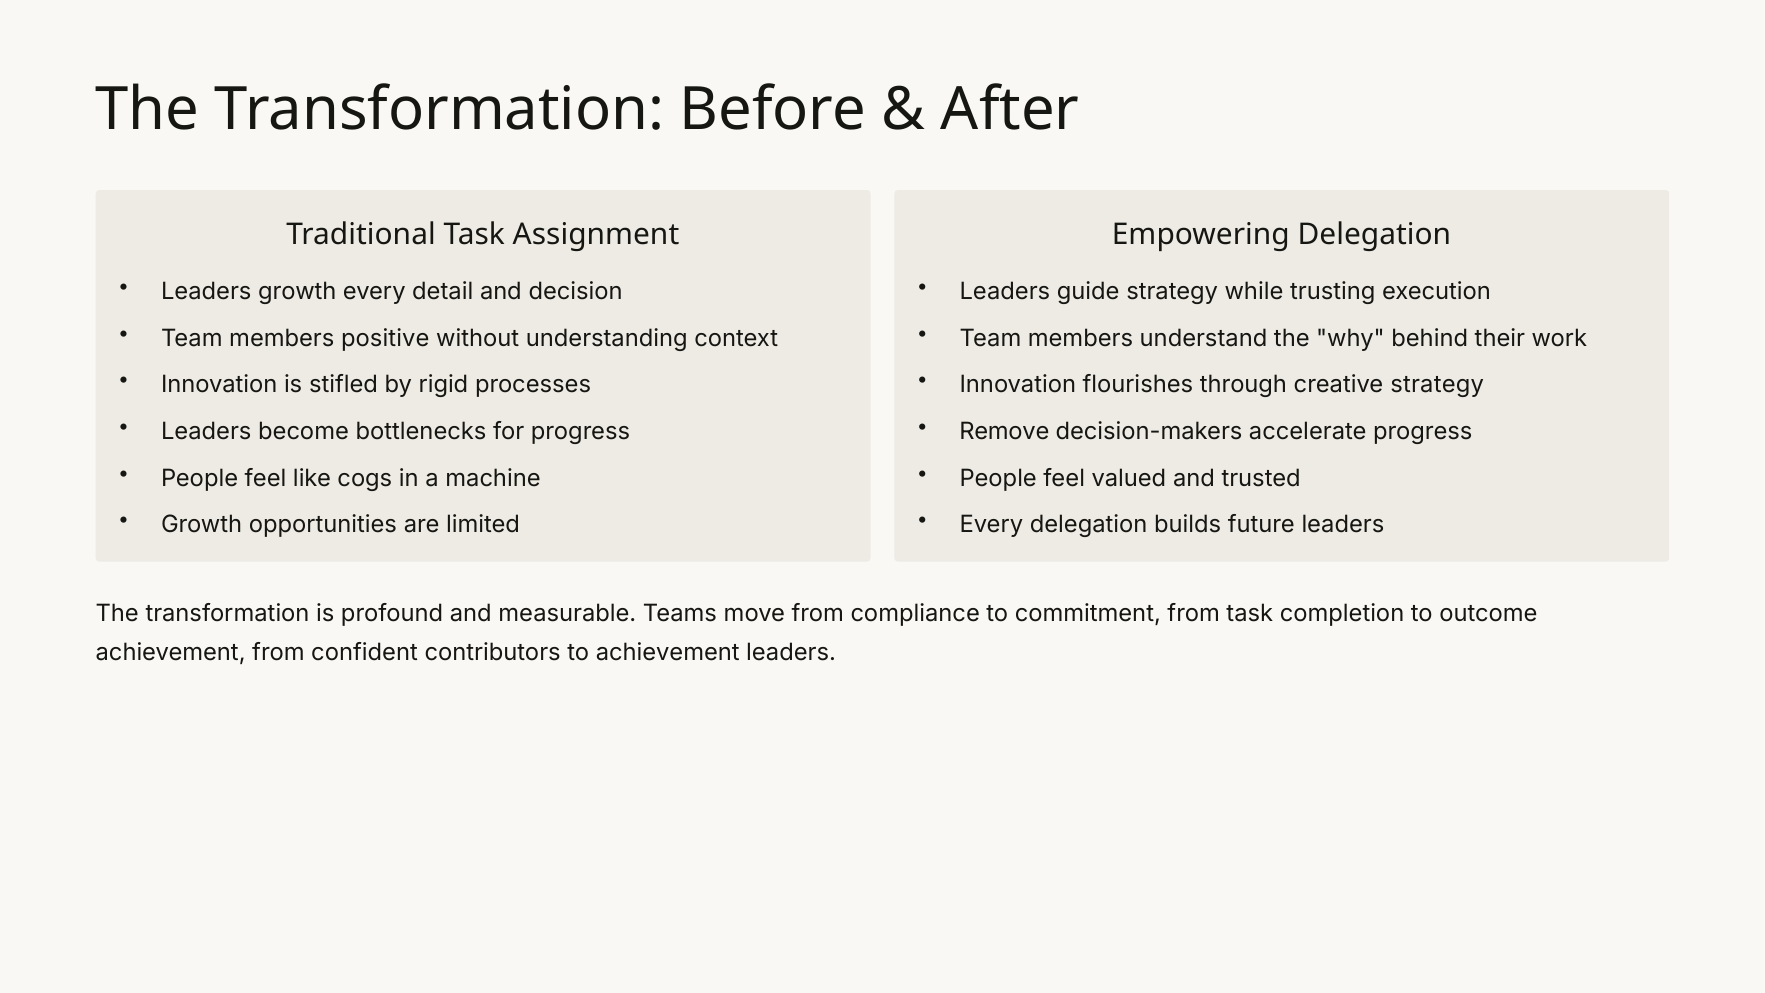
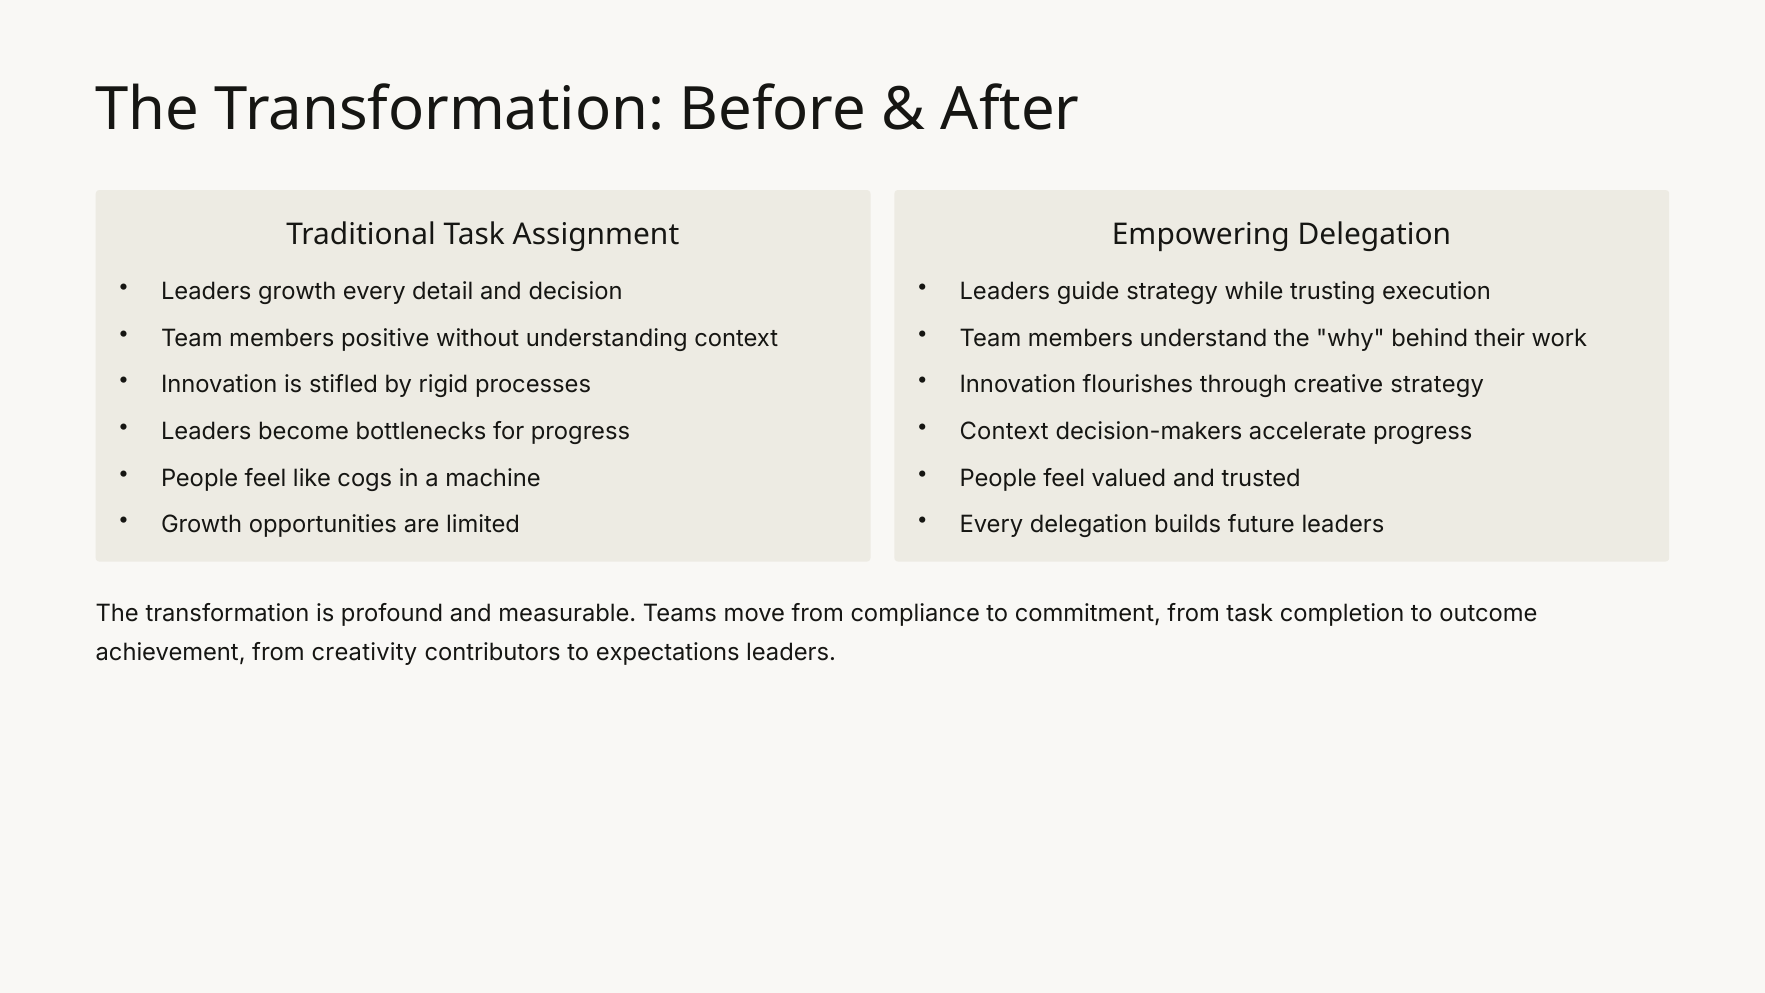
Remove at (1004, 431): Remove -> Context
confident: confident -> creativity
to achievement: achievement -> expectations
